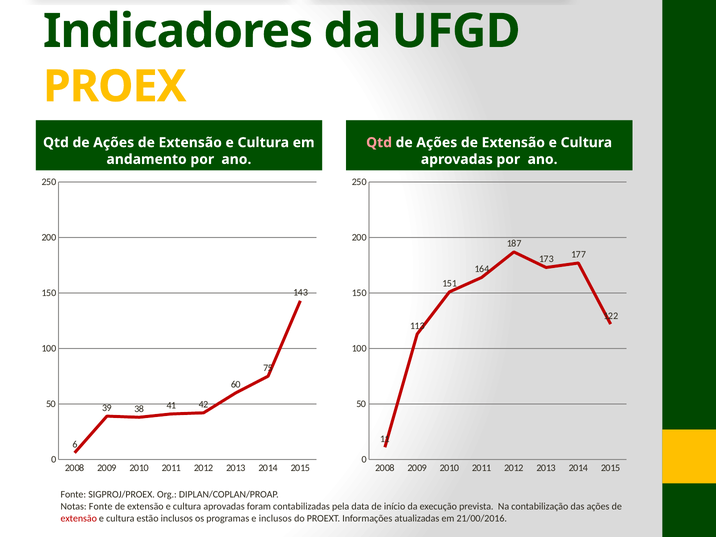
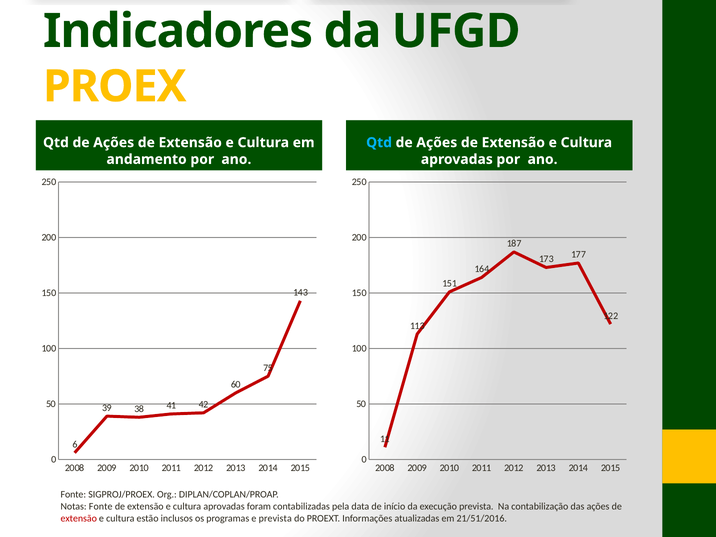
Qtd at (379, 143) colour: pink -> light blue
e inclusos: inclusos -> prevista
21/00/2016: 21/00/2016 -> 21/51/2016
